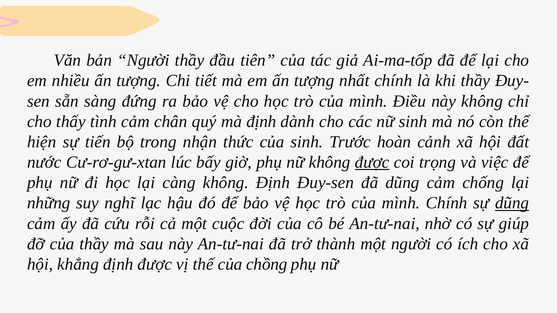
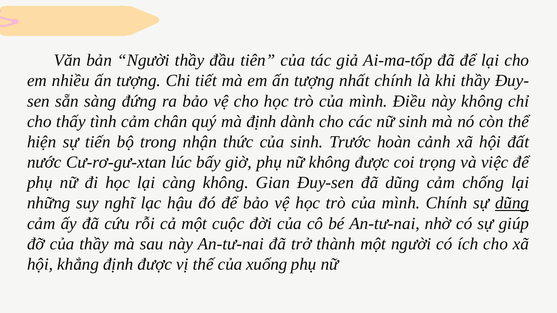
được at (372, 162) underline: present -> none
không Định: Định -> Gian
chồng: chồng -> xuống
